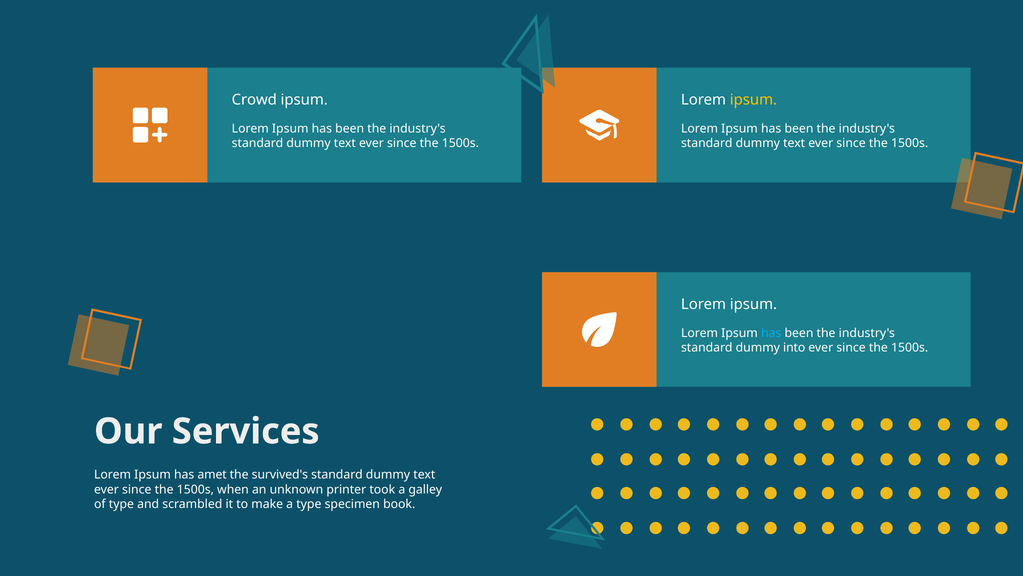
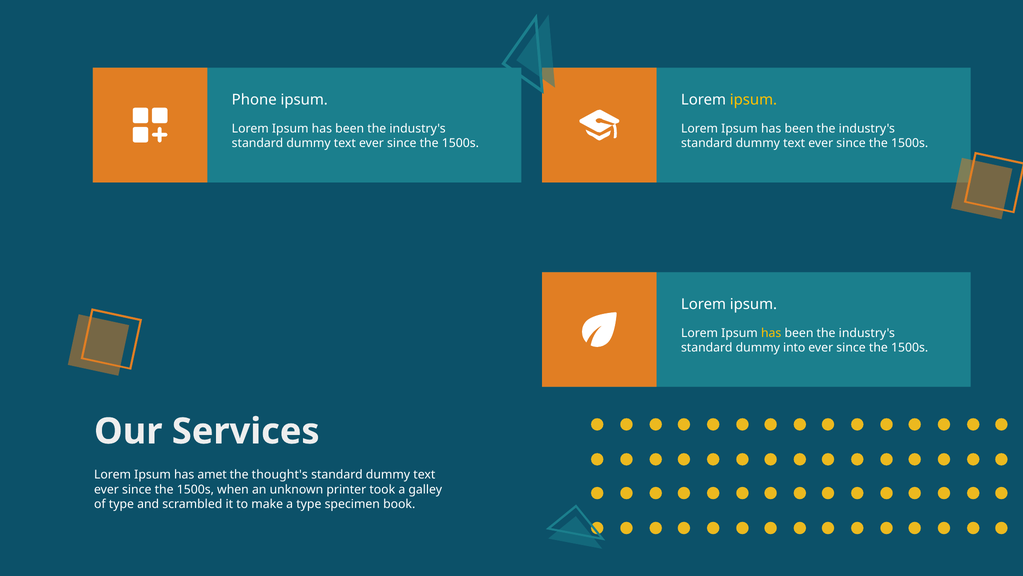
Crowd: Crowd -> Phone
has at (771, 333) colour: light blue -> yellow
survived's: survived's -> thought's
